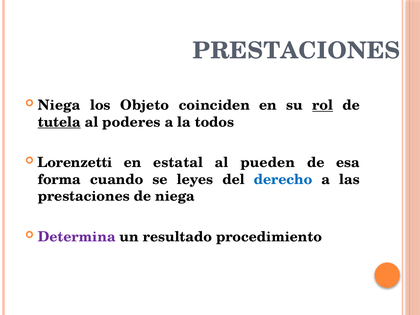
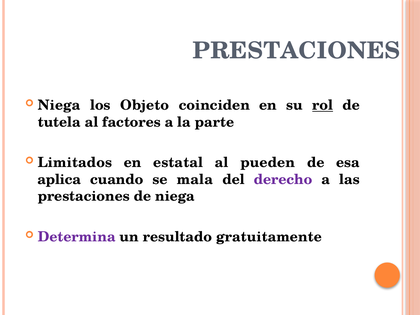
tutela underline: present -> none
poderes: poderes -> factores
todos: todos -> parte
Lorenzetti: Lorenzetti -> Limitados
forma: forma -> aplica
leyes: leyes -> mala
derecho colour: blue -> purple
procedimiento: procedimiento -> gratuitamente
